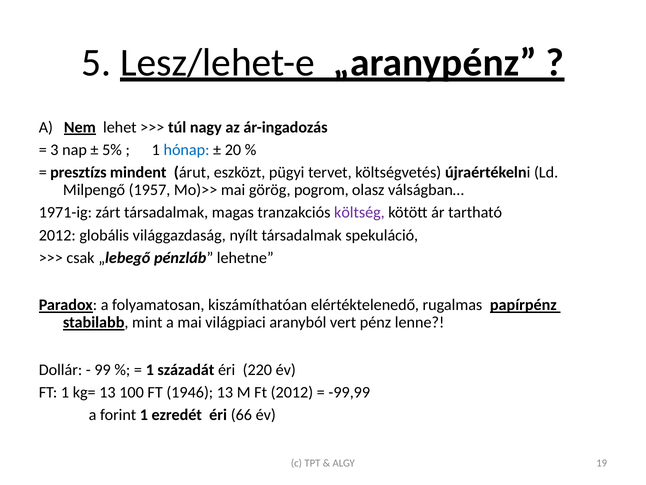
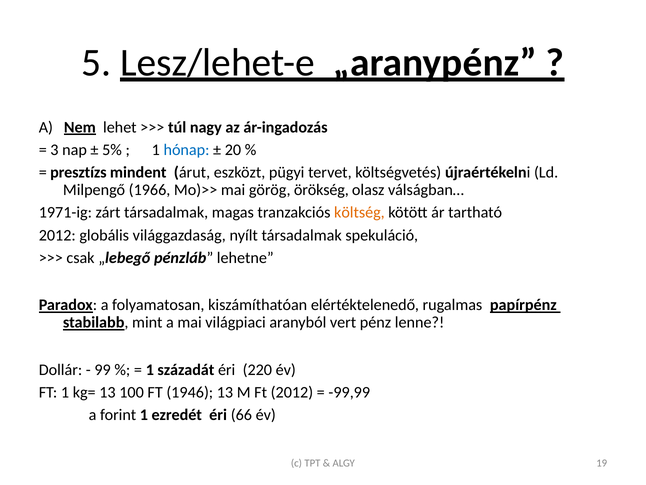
1957: 1957 -> 1966
pogrom: pogrom -> örökség
költség colour: purple -> orange
